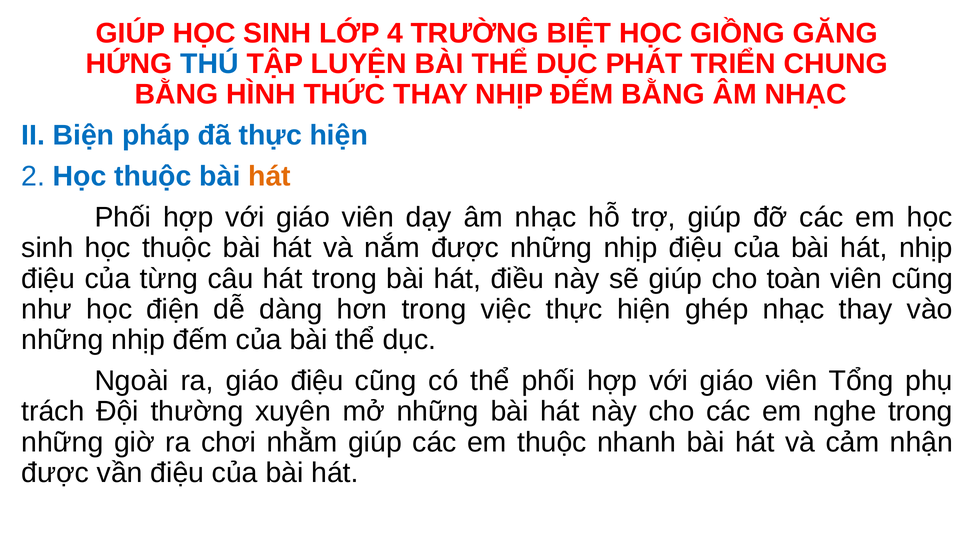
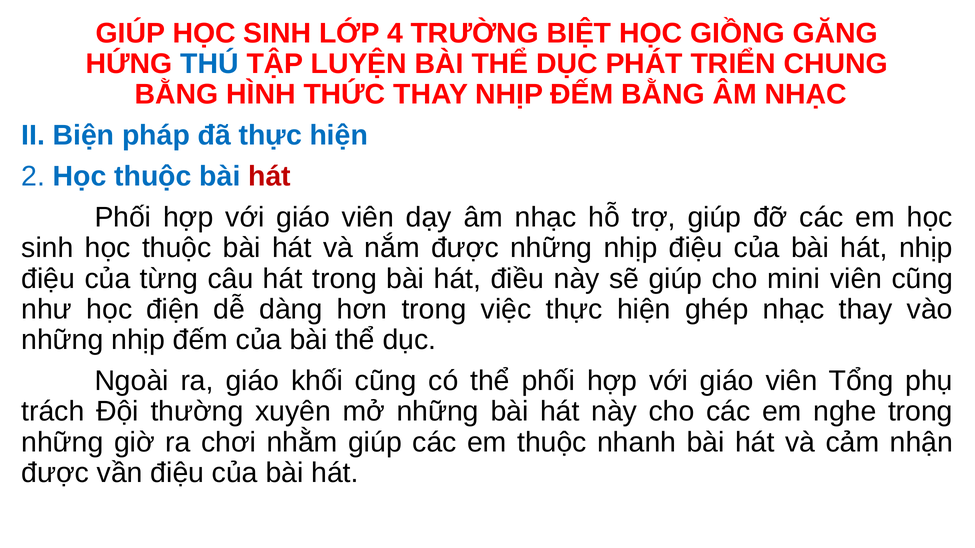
hát at (270, 177) colour: orange -> red
toàn: toàn -> mini
giáo điệu: điệu -> khối
